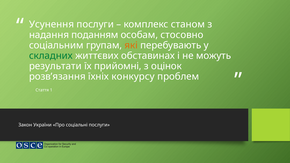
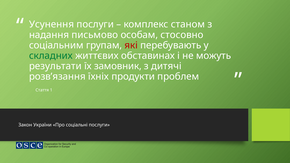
поданням: поданням -> письмово
які colour: orange -> red
прийомні: прийомні -> замовник
оцінок: оцінок -> дитячі
конкурсу: конкурсу -> продукти
